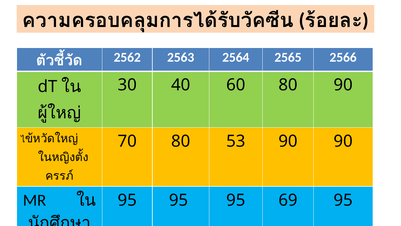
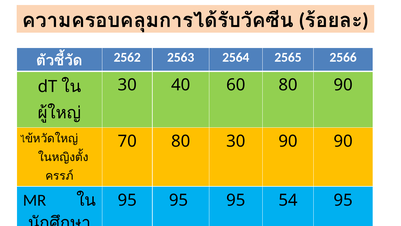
80 53: 53 -> 30
69: 69 -> 54
